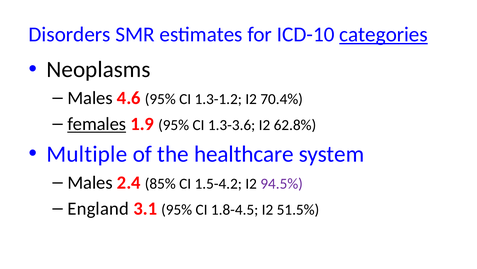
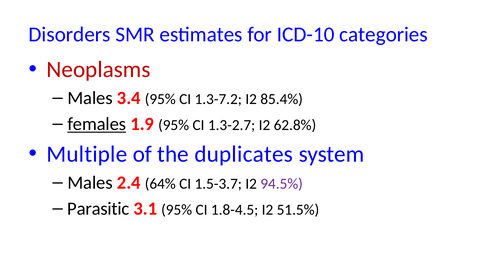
categories underline: present -> none
Neoplasms colour: black -> red
4.6: 4.6 -> 3.4
1.3-1.2: 1.3-1.2 -> 1.3-7.2
70.4%: 70.4% -> 85.4%
1.3-3.6: 1.3-3.6 -> 1.3-2.7
healthcare: healthcare -> duplicates
85%: 85% -> 64%
1.5-4.2: 1.5-4.2 -> 1.5-3.7
England: England -> Parasitic
